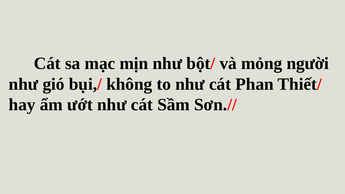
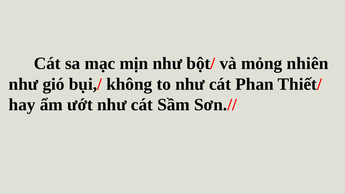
người: người -> nhiên
